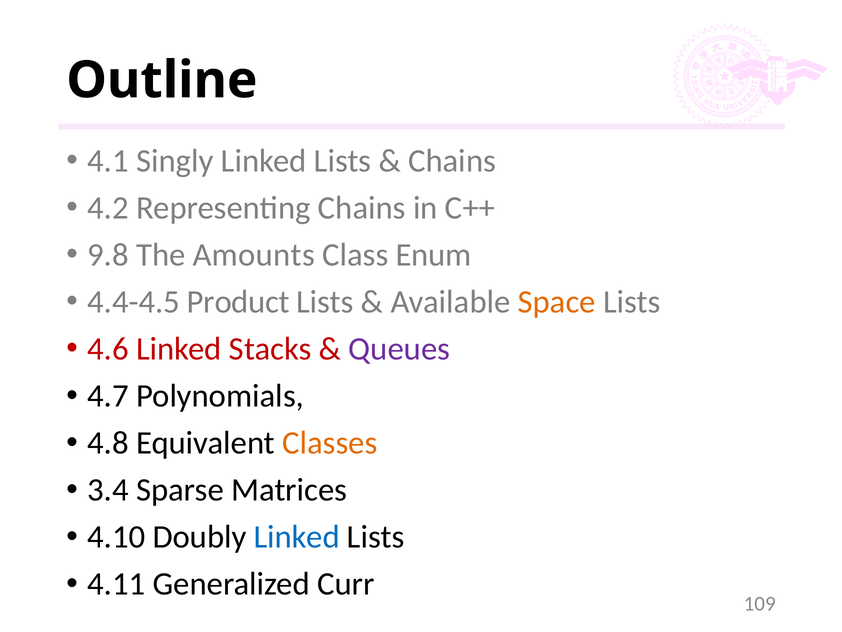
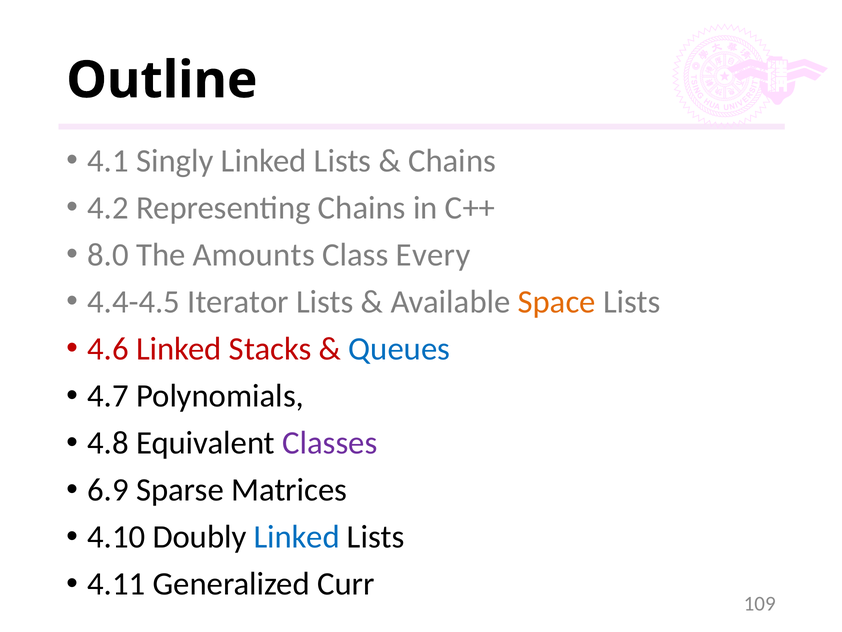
9.8: 9.8 -> 8.0
Enum: Enum -> Every
Product: Product -> Iterator
Queues colour: purple -> blue
Classes colour: orange -> purple
3.4: 3.4 -> 6.9
